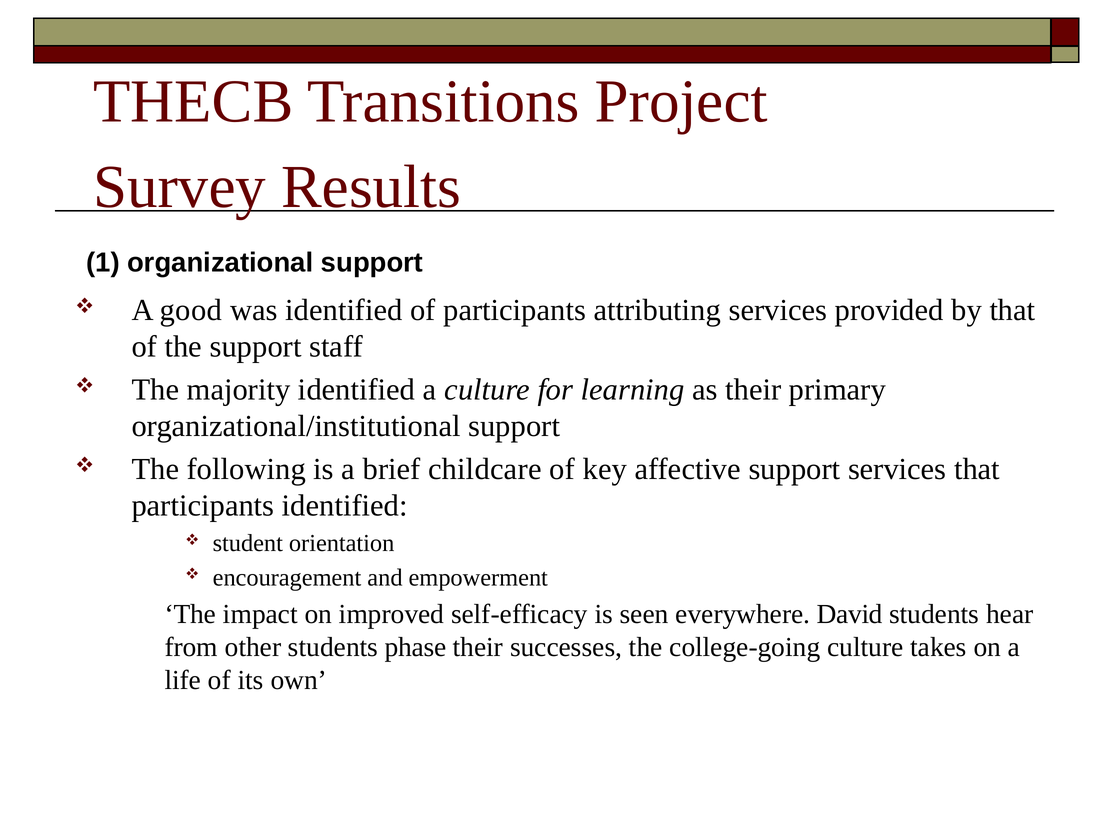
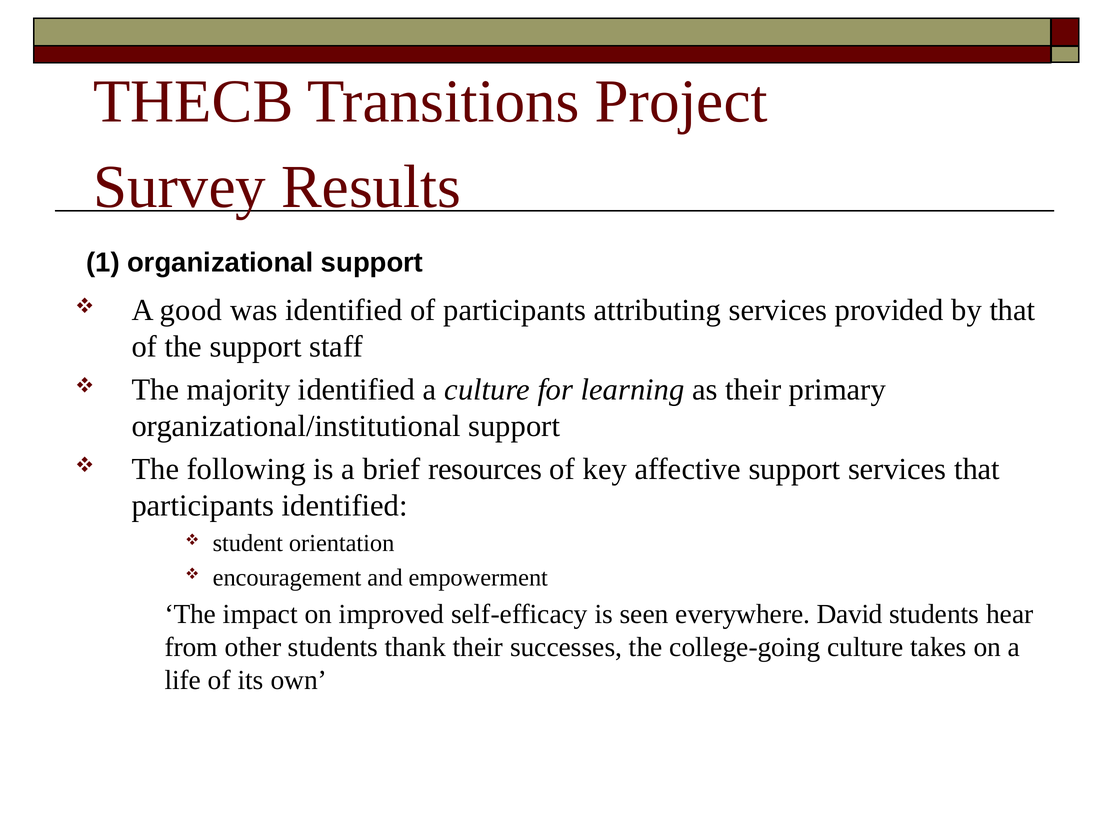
childcare: childcare -> resources
phase: phase -> thank
